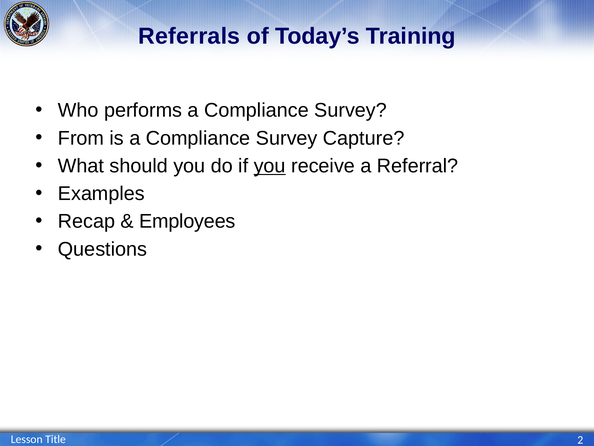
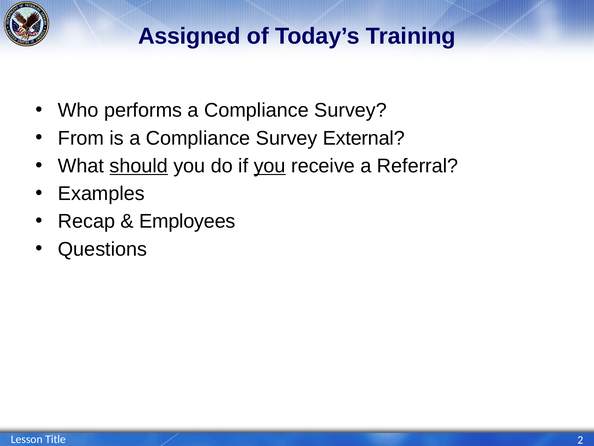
Referrals: Referrals -> Assigned
Capture: Capture -> External
should underline: none -> present
